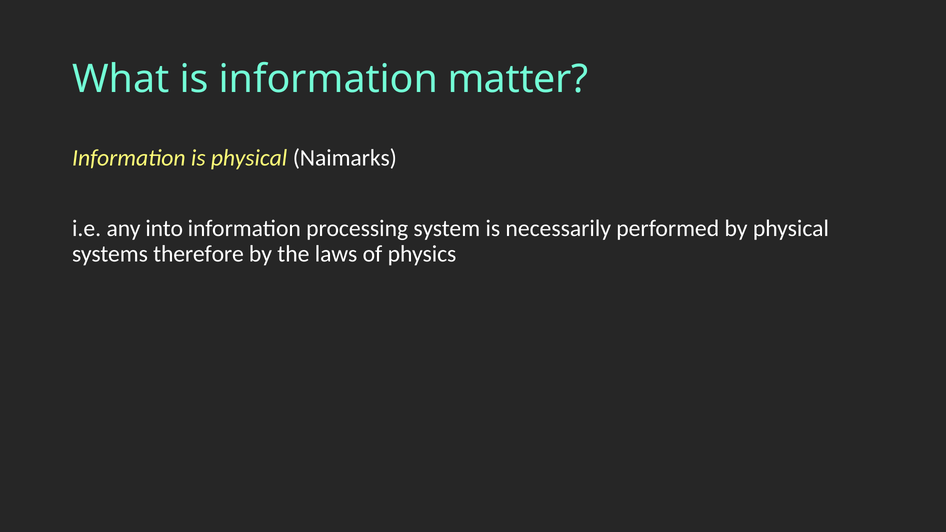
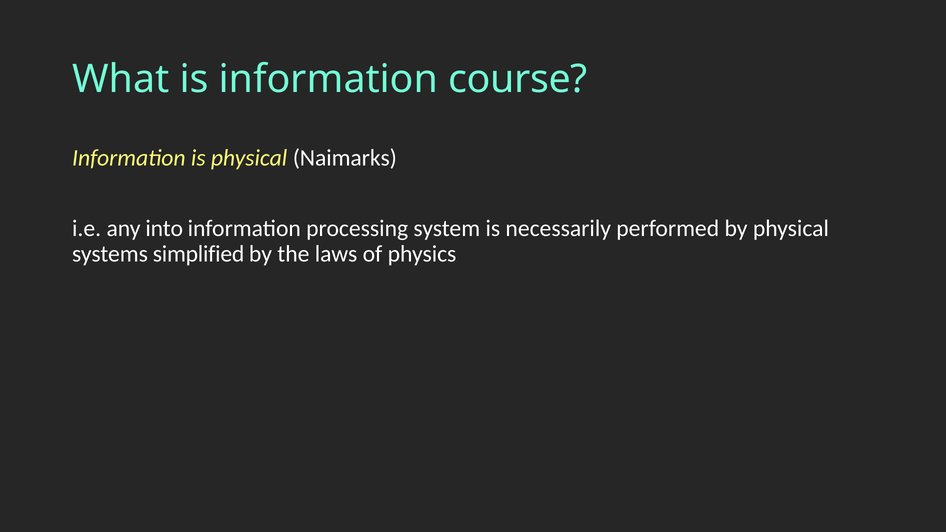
matter: matter -> course
therefore: therefore -> simplified
